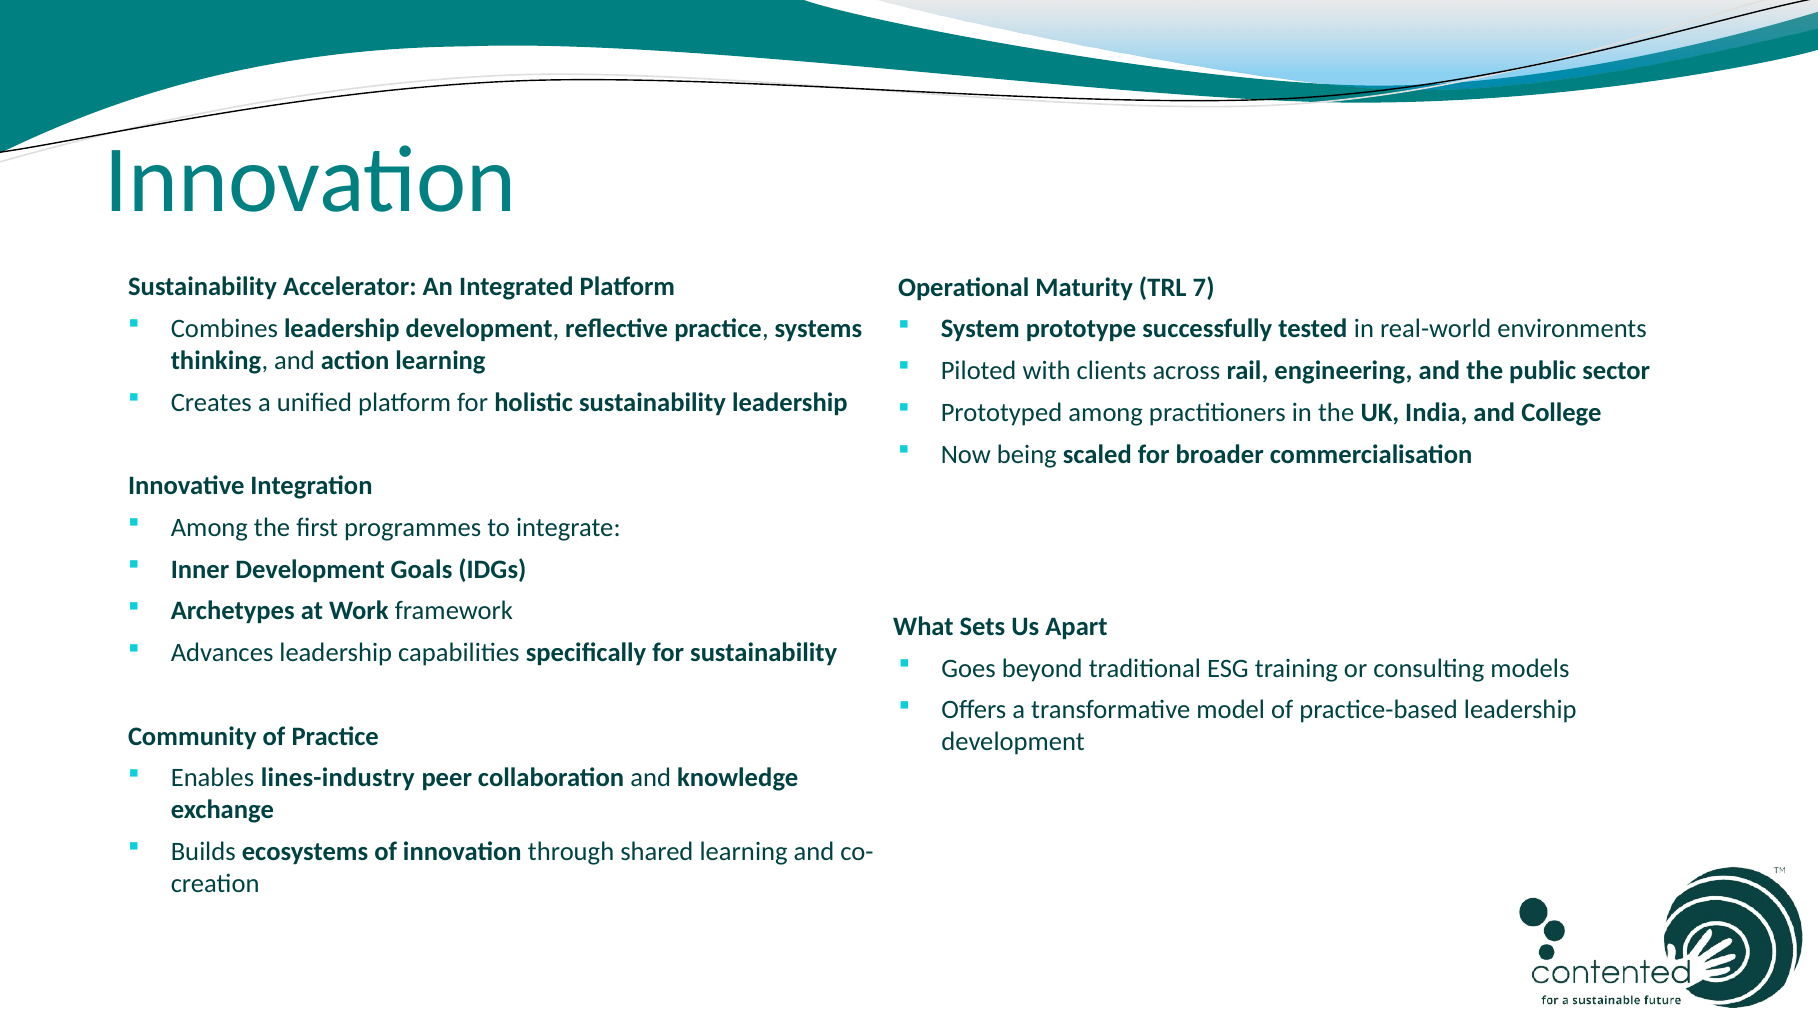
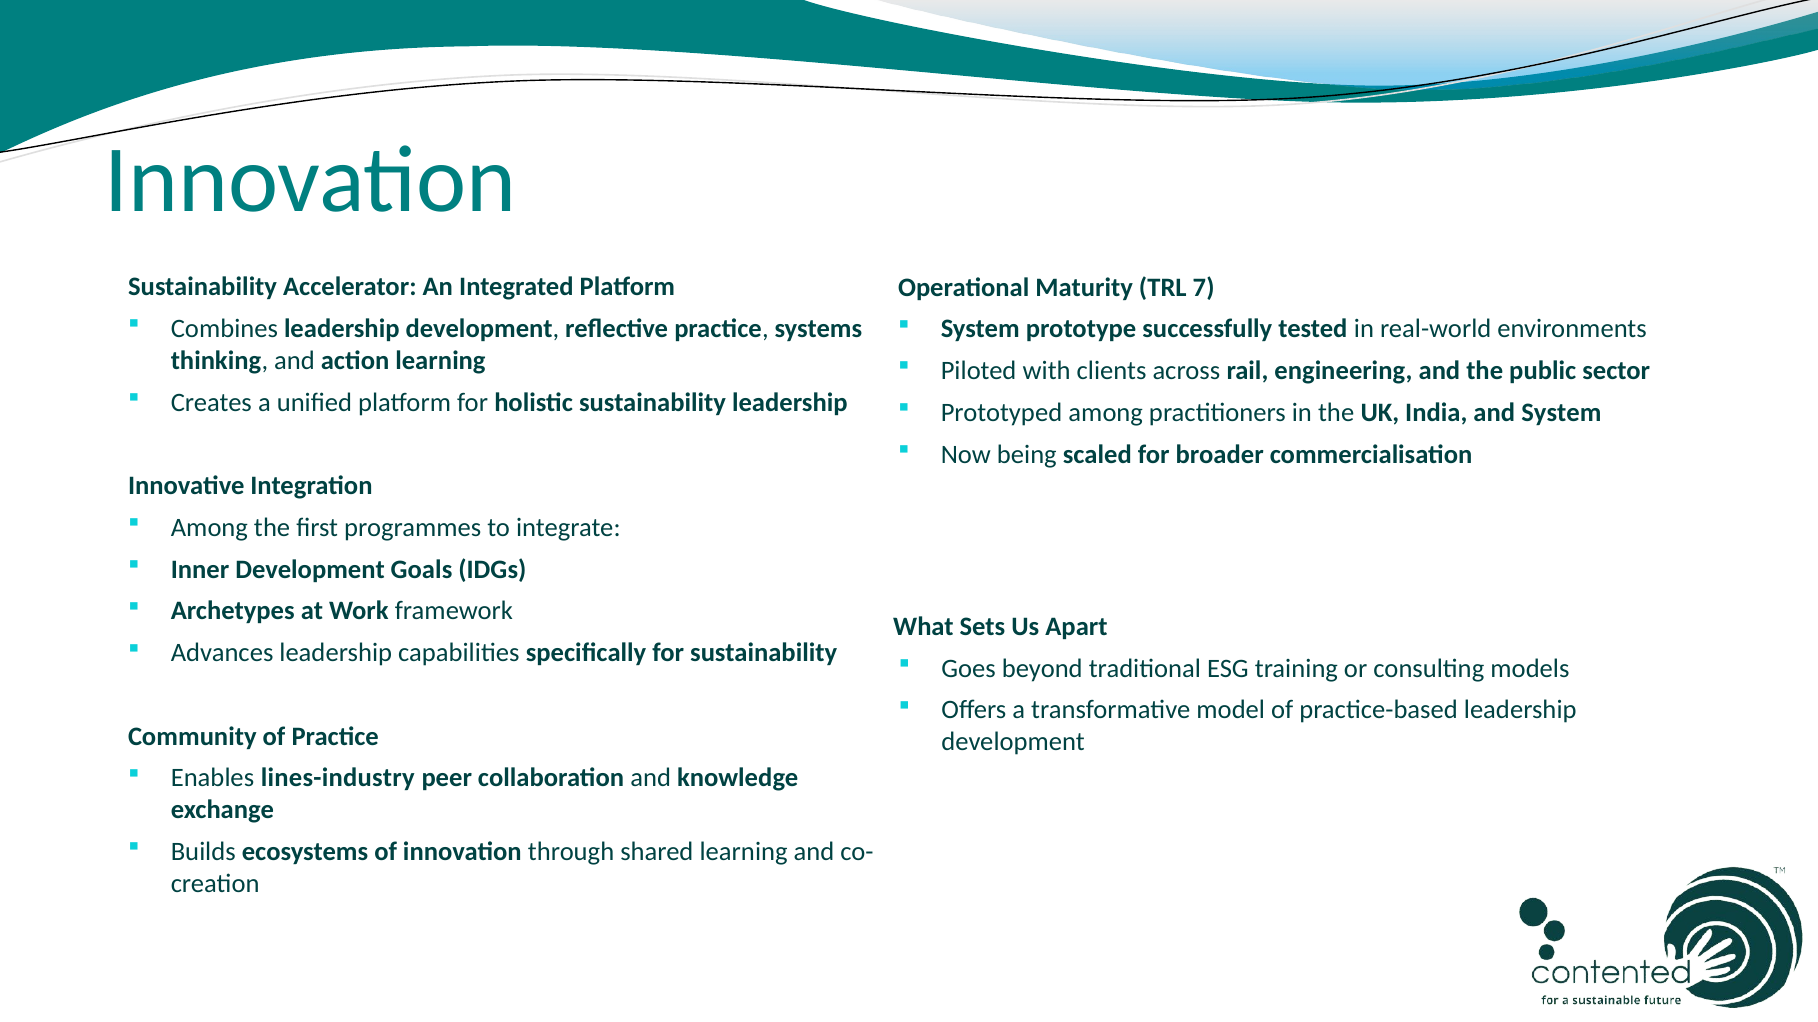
and College: College -> System
